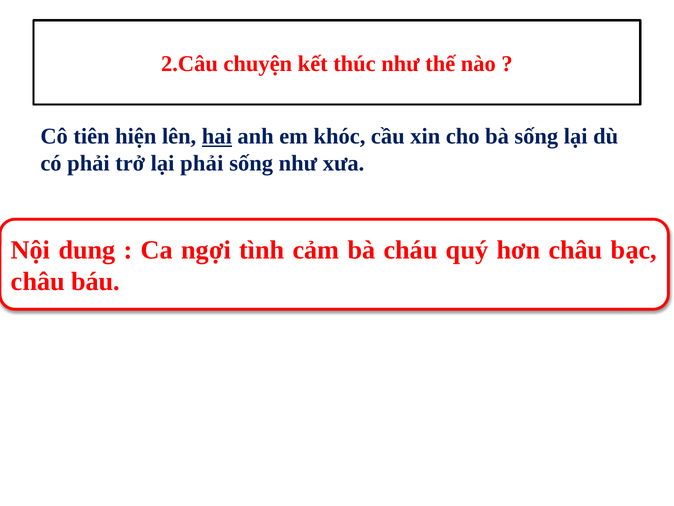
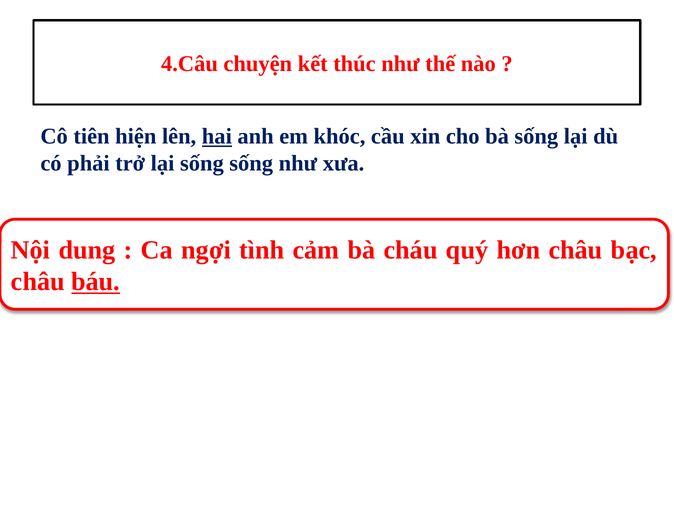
2.Câu: 2.Câu -> 4.Câu
lại phải: phải -> sống
báu underline: none -> present
